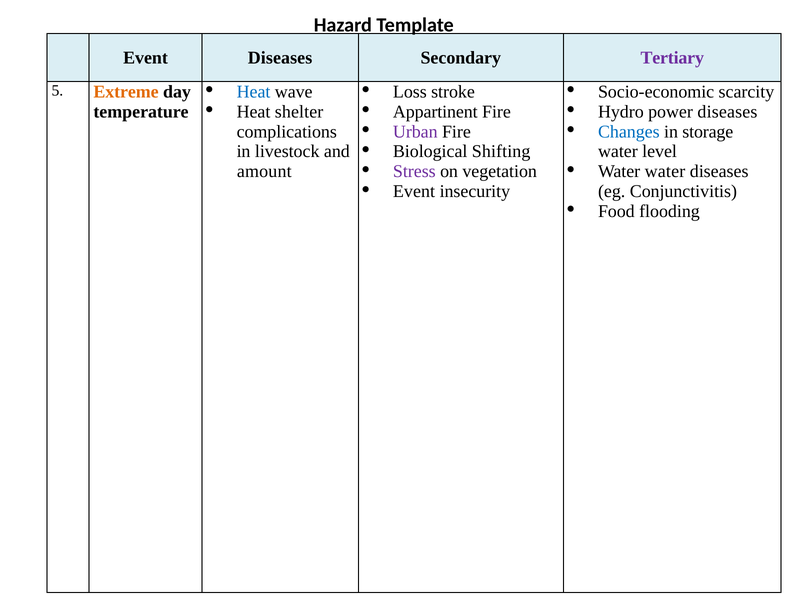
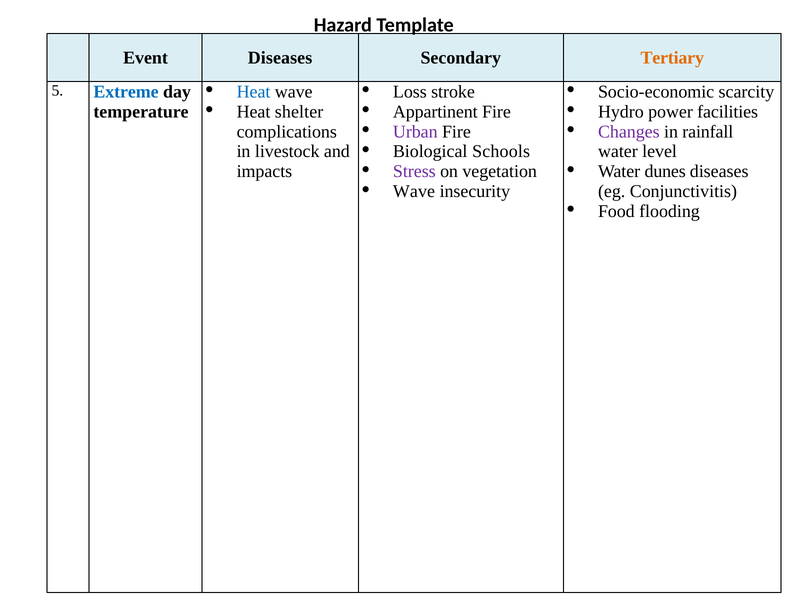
Tertiary colour: purple -> orange
Extreme colour: orange -> blue
power diseases: diseases -> facilities
Changes colour: blue -> purple
storage: storage -> rainfall
Shifting: Shifting -> Schools
Water water: water -> dunes
amount: amount -> impacts
Event at (414, 191): Event -> Wave
